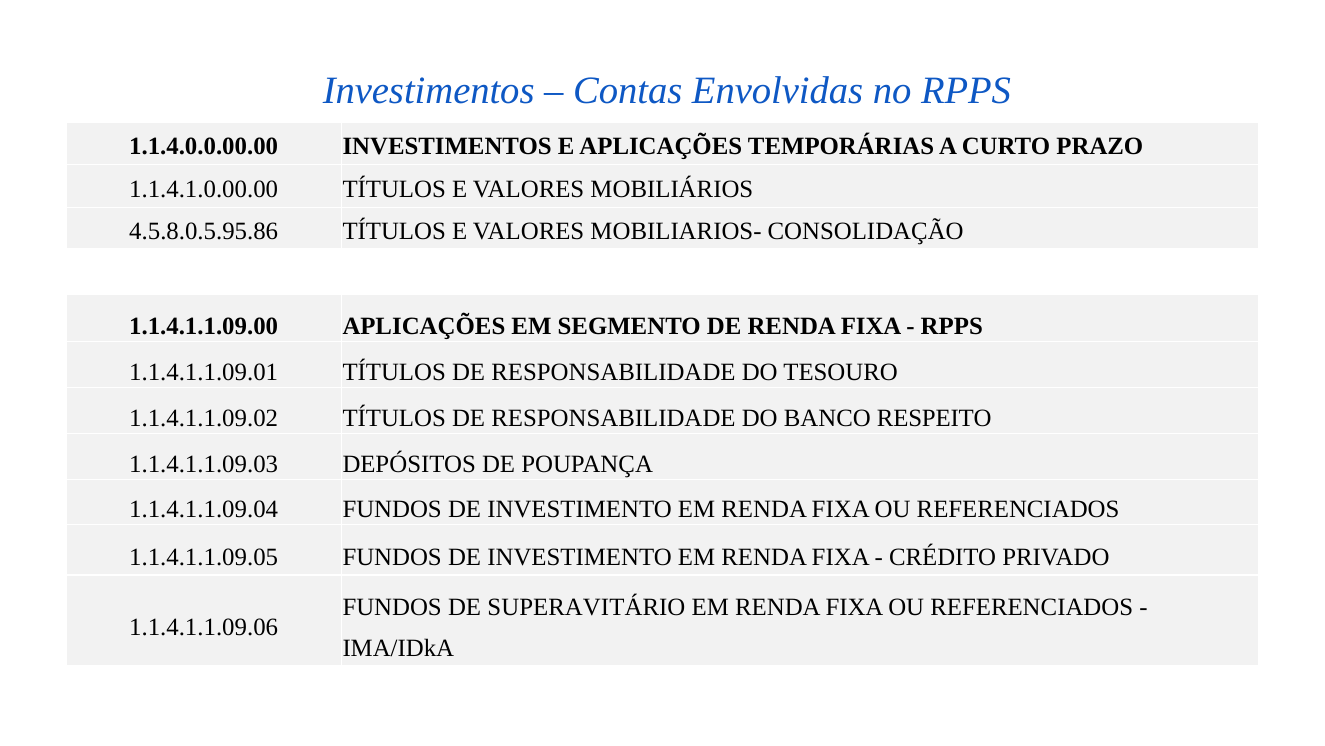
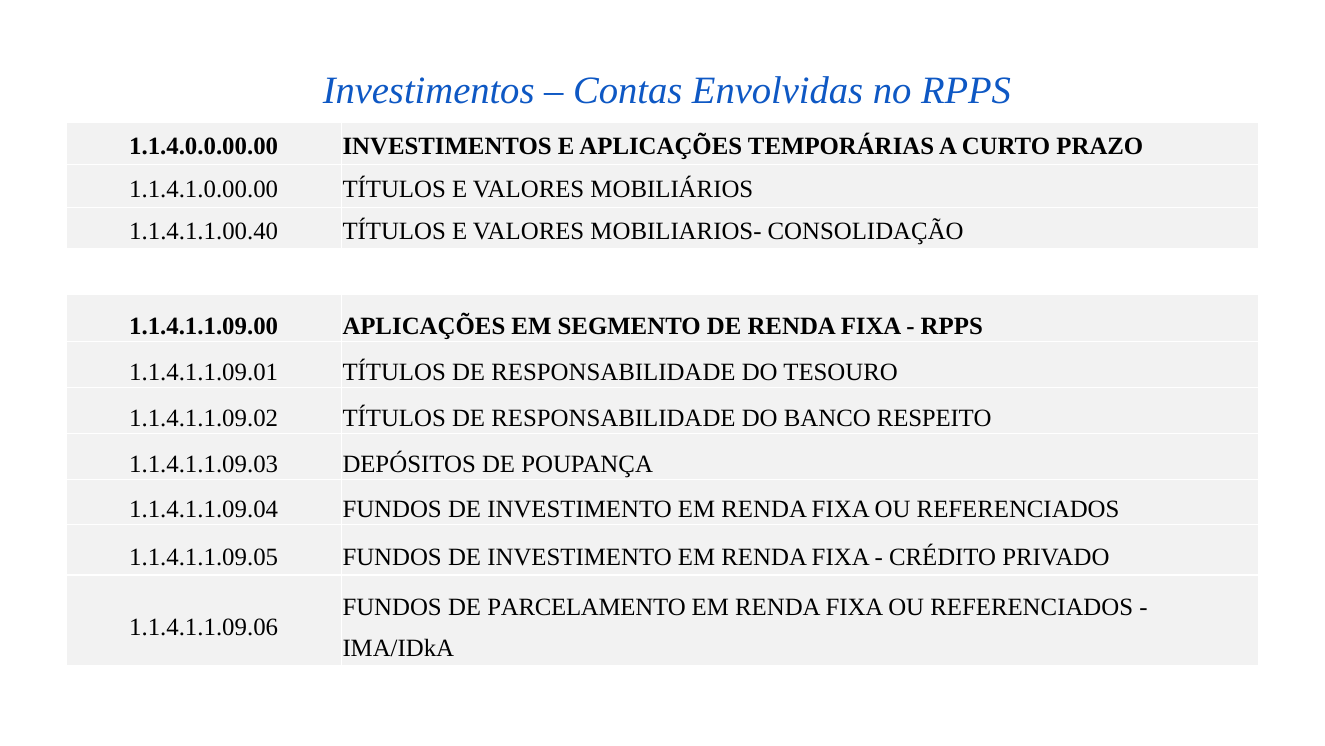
4.5.8.0.5.95.86: 4.5.8.0.5.95.86 -> 1.1.4.1.1.00.40
SUPERAVITÁRIO: SUPERAVITÁRIO -> PARCELAMENTO
